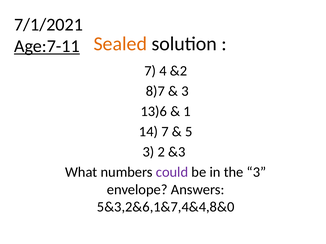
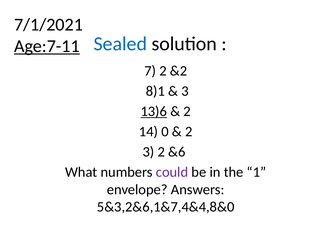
Sealed colour: orange -> blue
7 4: 4 -> 2
8)7: 8)7 -> 8)1
13)6 underline: none -> present
1 at (187, 112): 1 -> 2
14 7: 7 -> 0
5 at (189, 132): 5 -> 2
&3: &3 -> &6
the 3: 3 -> 1
